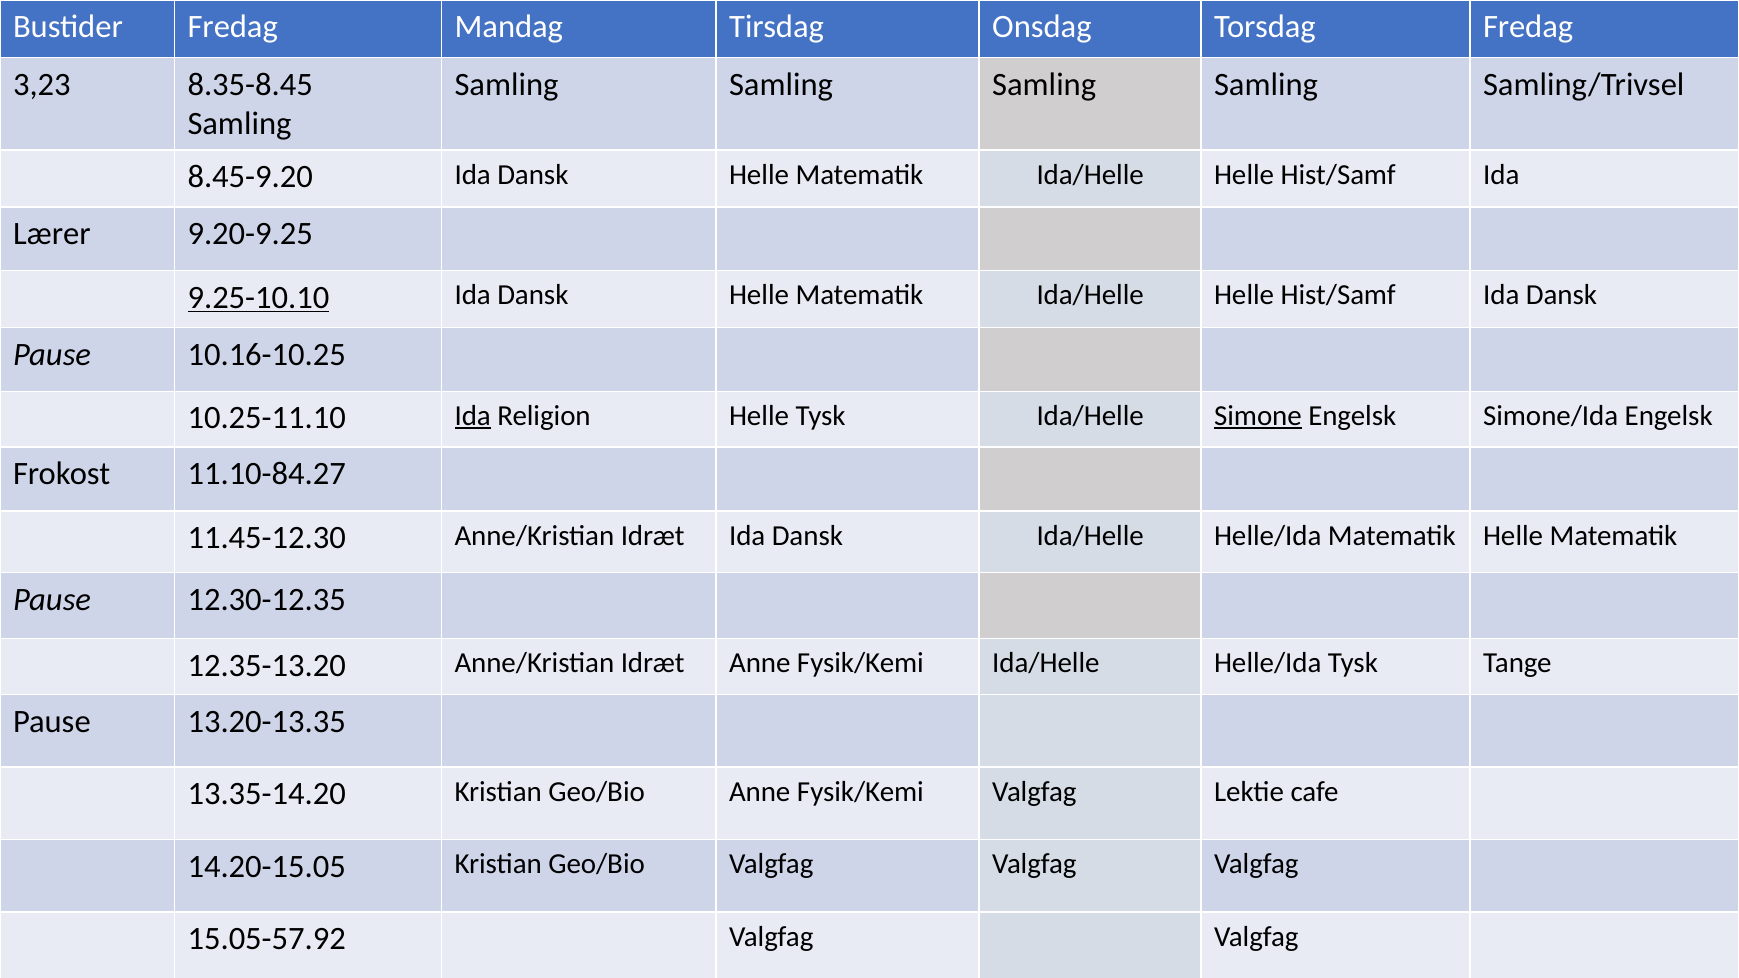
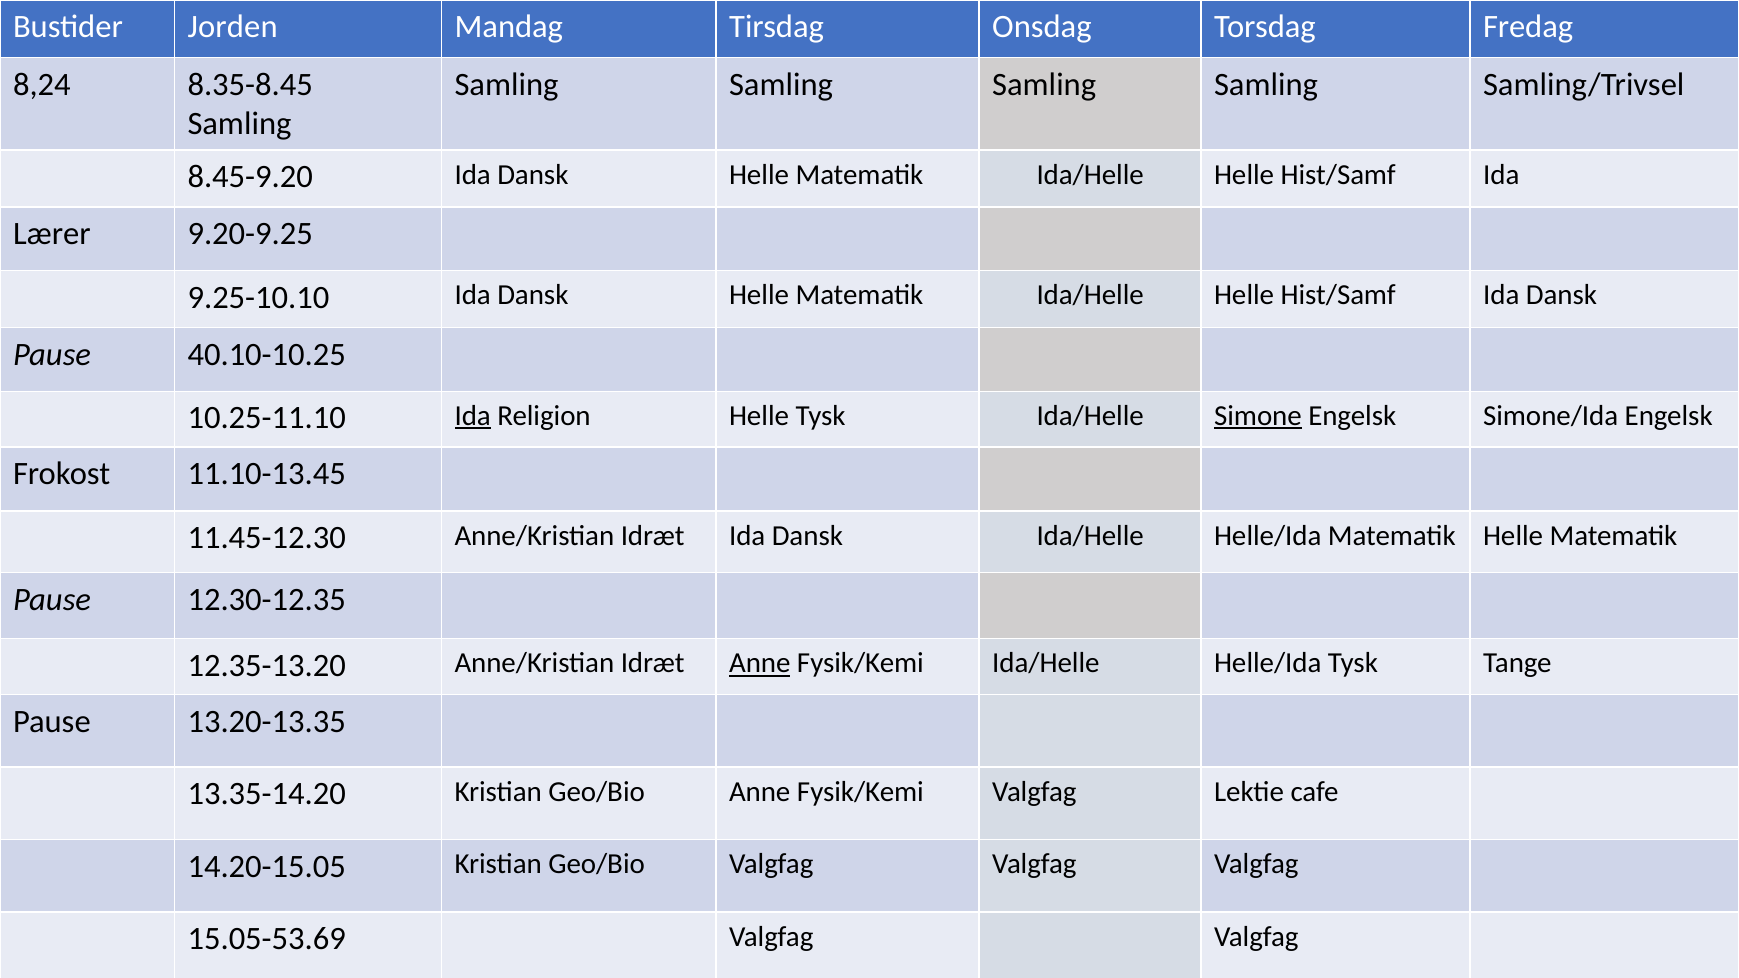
Bustider Fredag: Fredag -> Jorden
3,23: 3,23 -> 8,24
9.25-10.10 underline: present -> none
10.16-10.25: 10.16-10.25 -> 40.10-10.25
11.10-84.27: 11.10-84.27 -> 11.10-13.45
Anne at (760, 663) underline: none -> present
15.05-57.92: 15.05-57.92 -> 15.05-53.69
